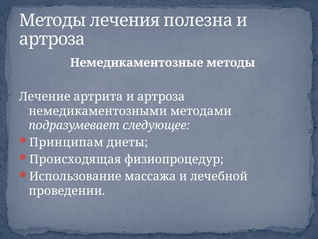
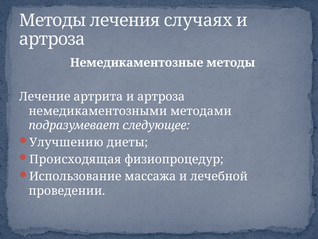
полезна: полезна -> случаях
Принципам: Принципам -> Улучшению
